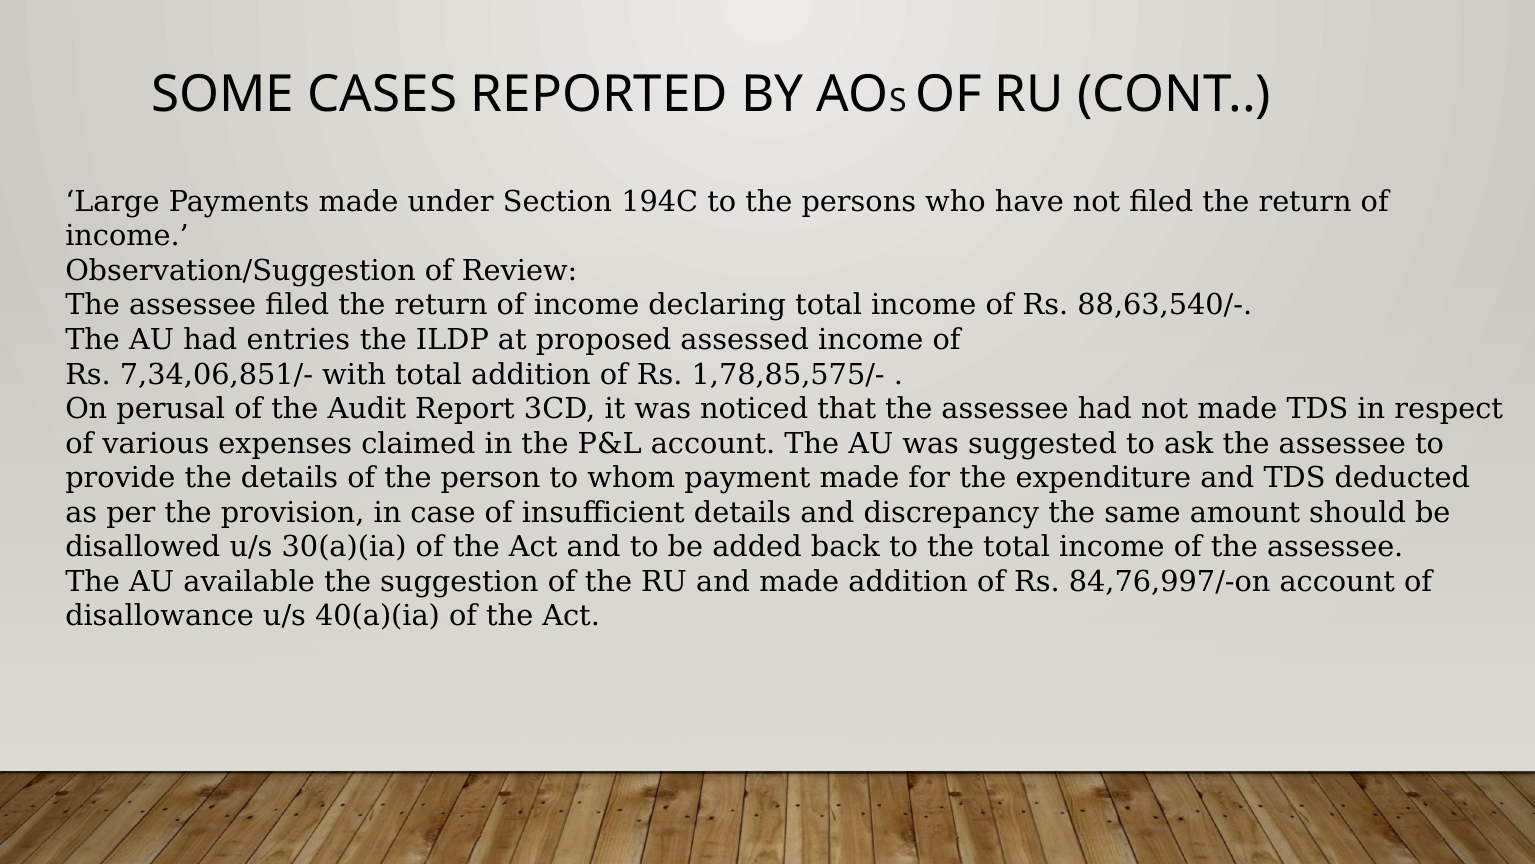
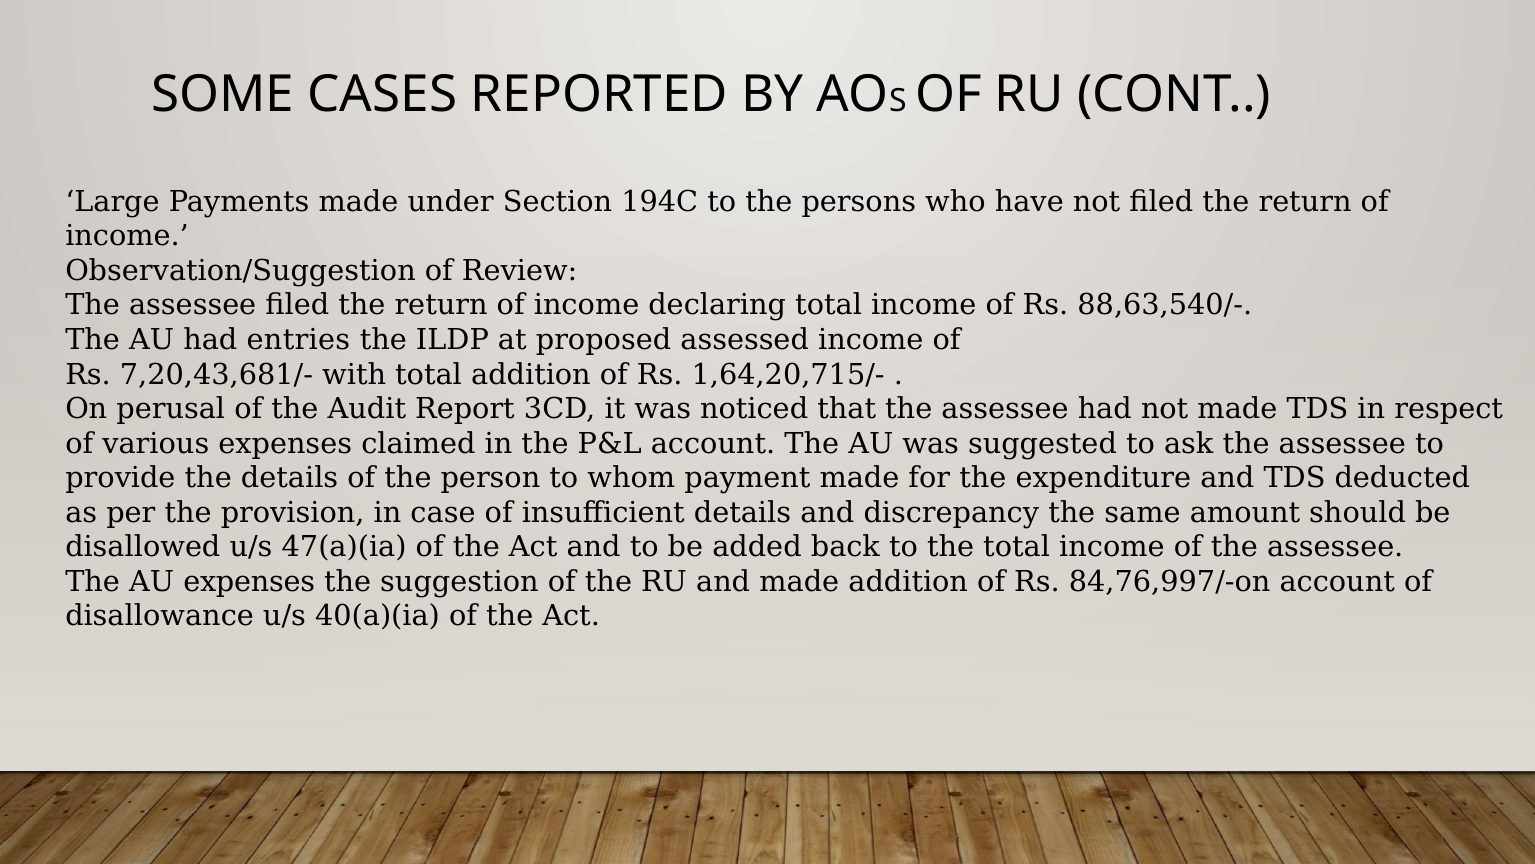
7,34,06,851/-: 7,34,06,851/- -> 7,20,43,681/-
1,78,85,575/-: 1,78,85,575/- -> 1,64,20,715/-
30(a)(ia: 30(a)(ia -> 47(a)(ia
AU available: available -> expenses
